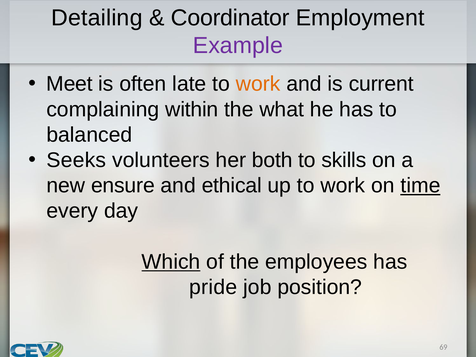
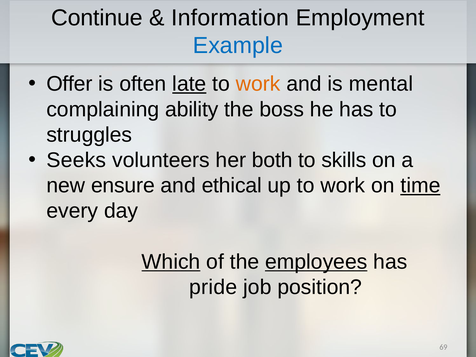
Detailing: Detailing -> Continue
Coordinator: Coordinator -> Information
Example colour: purple -> blue
Meet: Meet -> Offer
late underline: none -> present
current: current -> mental
within: within -> ability
what: what -> boss
balanced: balanced -> struggles
employees underline: none -> present
